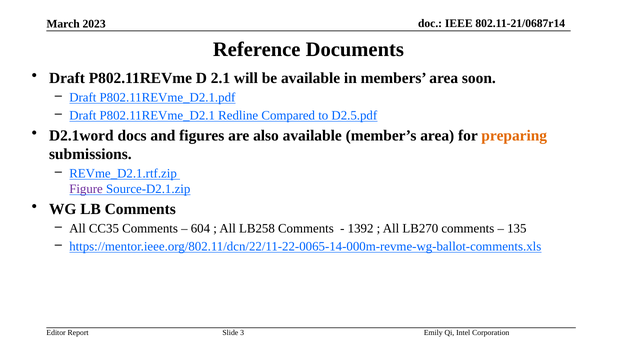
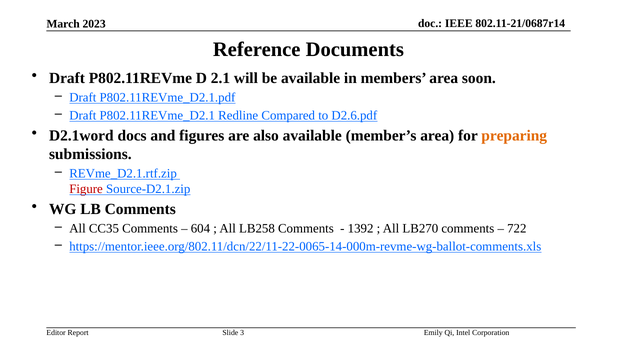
D2.5.pdf: D2.5.pdf -> D2.6.pdf
Figure colour: purple -> red
135: 135 -> 722
